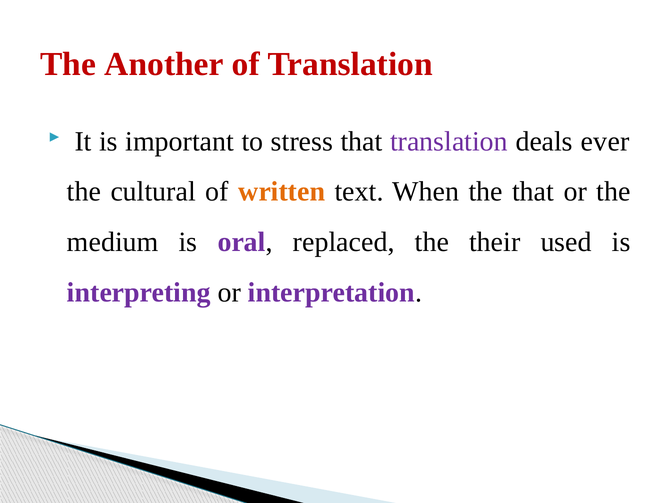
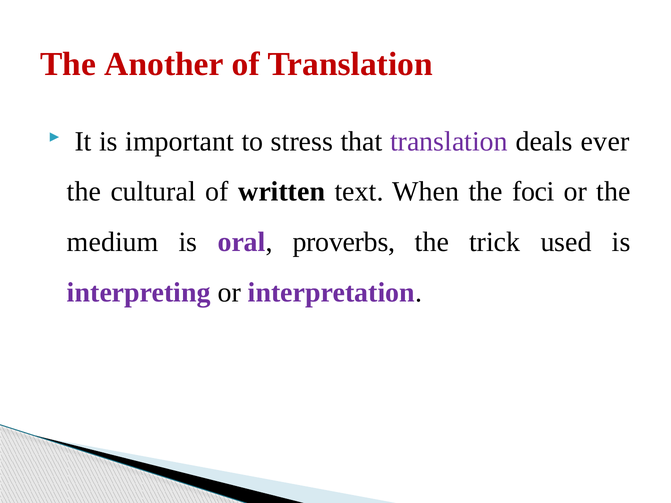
written colour: orange -> black
the that: that -> foci
replaced: replaced -> proverbs
their: their -> trick
